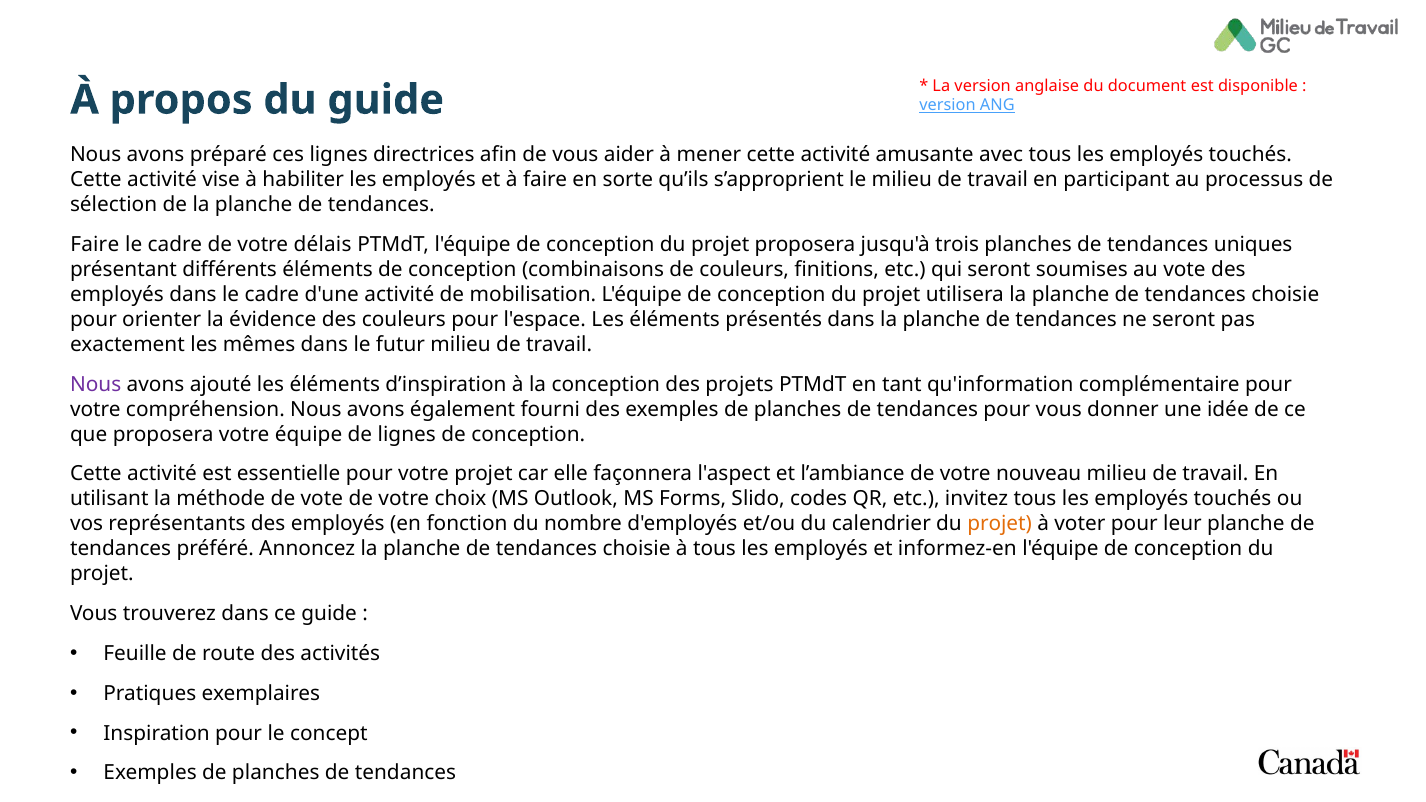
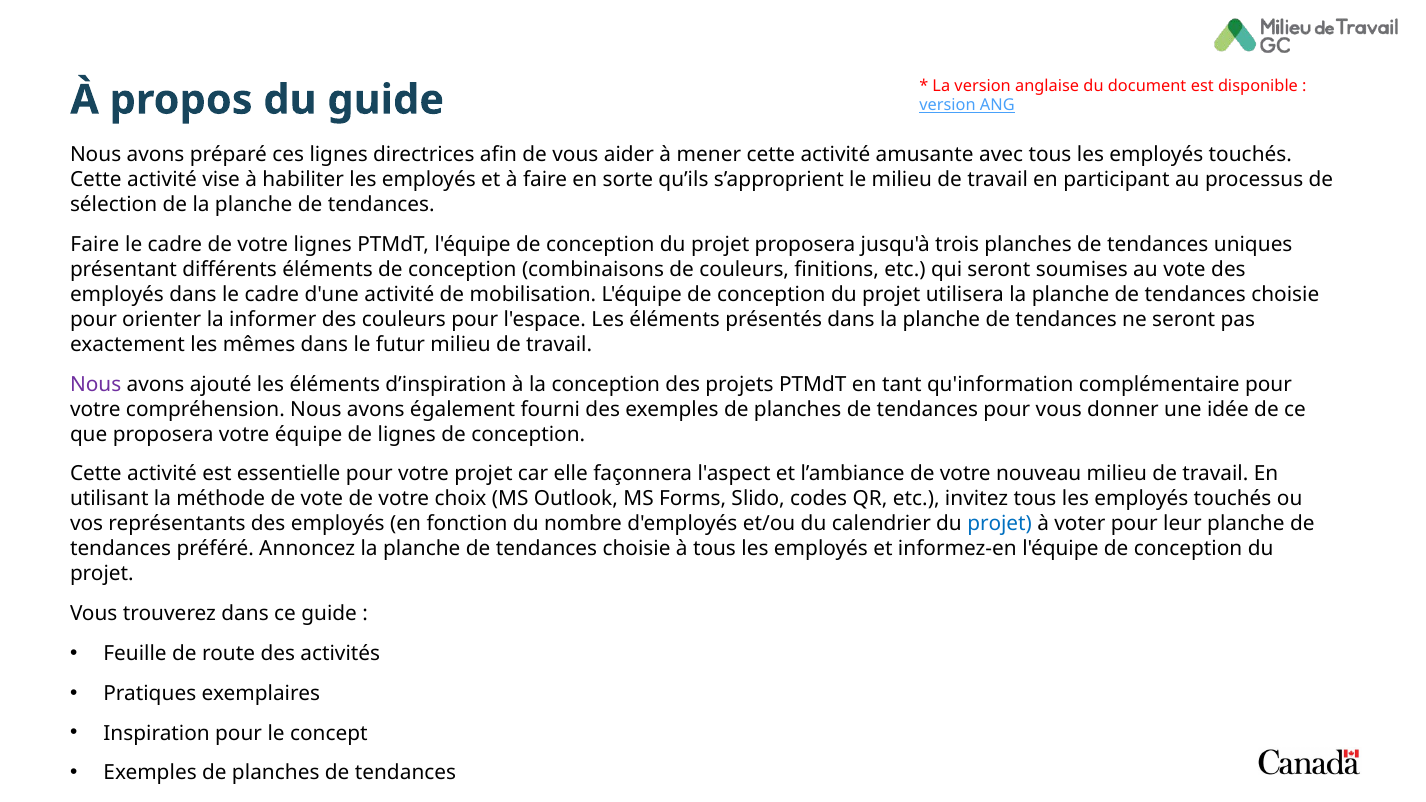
votre délais: délais -> lignes
évidence: évidence -> informer
projet at (1000, 524) colour: orange -> blue
